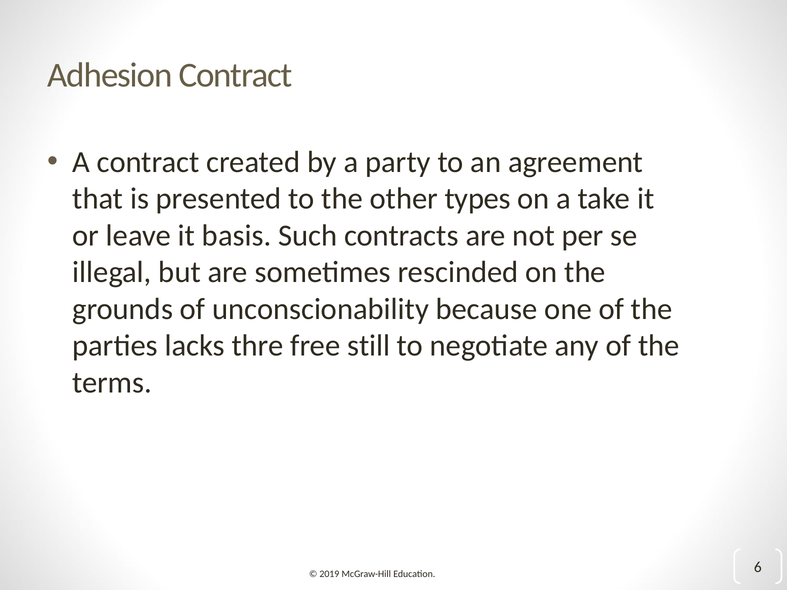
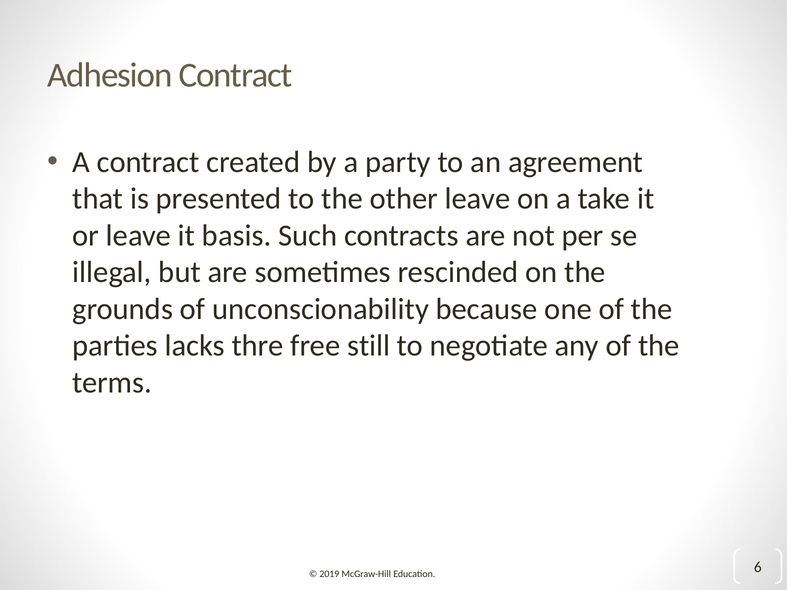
other types: types -> leave
